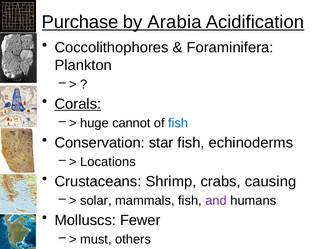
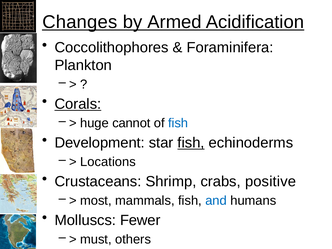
Purchase: Purchase -> Changes
Arabia: Arabia -> Armed
Conservation: Conservation -> Development
fish at (191, 143) underline: none -> present
causing: causing -> positive
solar: solar -> most
and colour: purple -> blue
